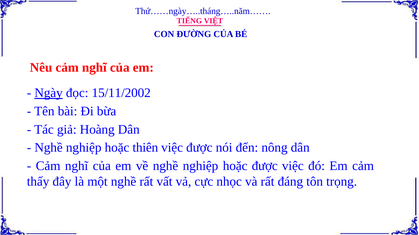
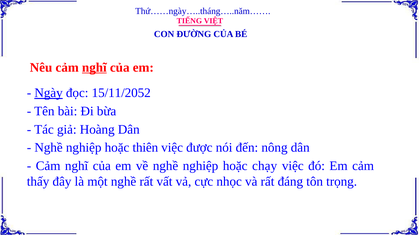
nghĩ at (94, 68) underline: none -> present
15/11/2002: 15/11/2002 -> 15/11/2052
hoặc được: được -> chạy
